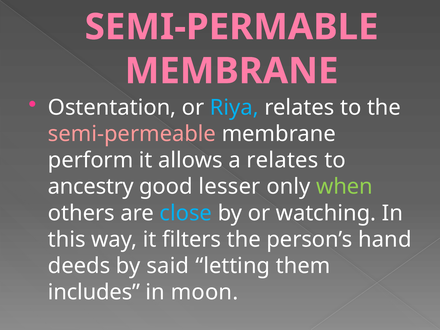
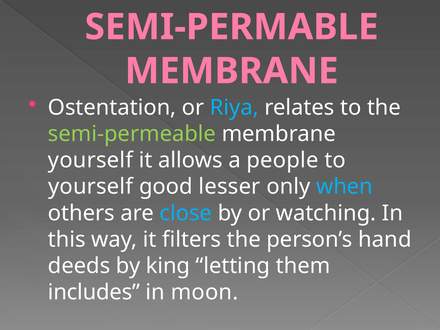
semi-permeable colour: pink -> light green
perform at (91, 160): perform -> yourself
a relates: relates -> people
ancestry at (91, 187): ancestry -> yourself
when colour: light green -> light blue
said: said -> king
